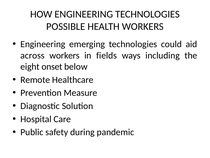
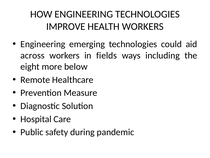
POSSIBLE: POSSIBLE -> IMPROVE
onset: onset -> more
